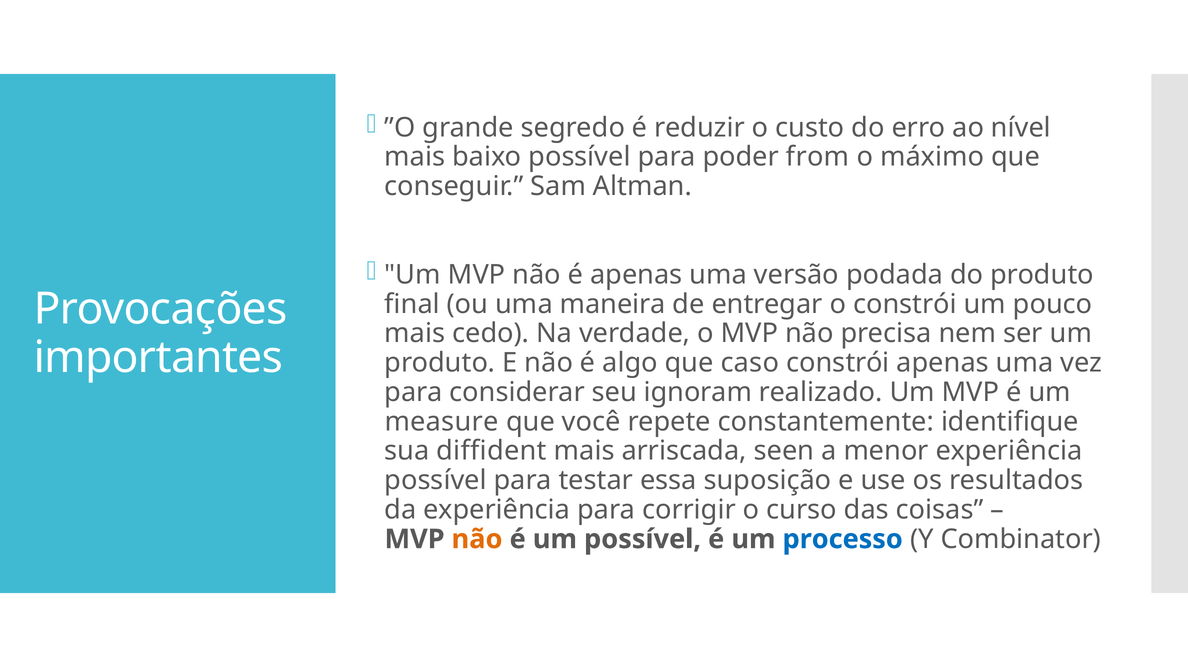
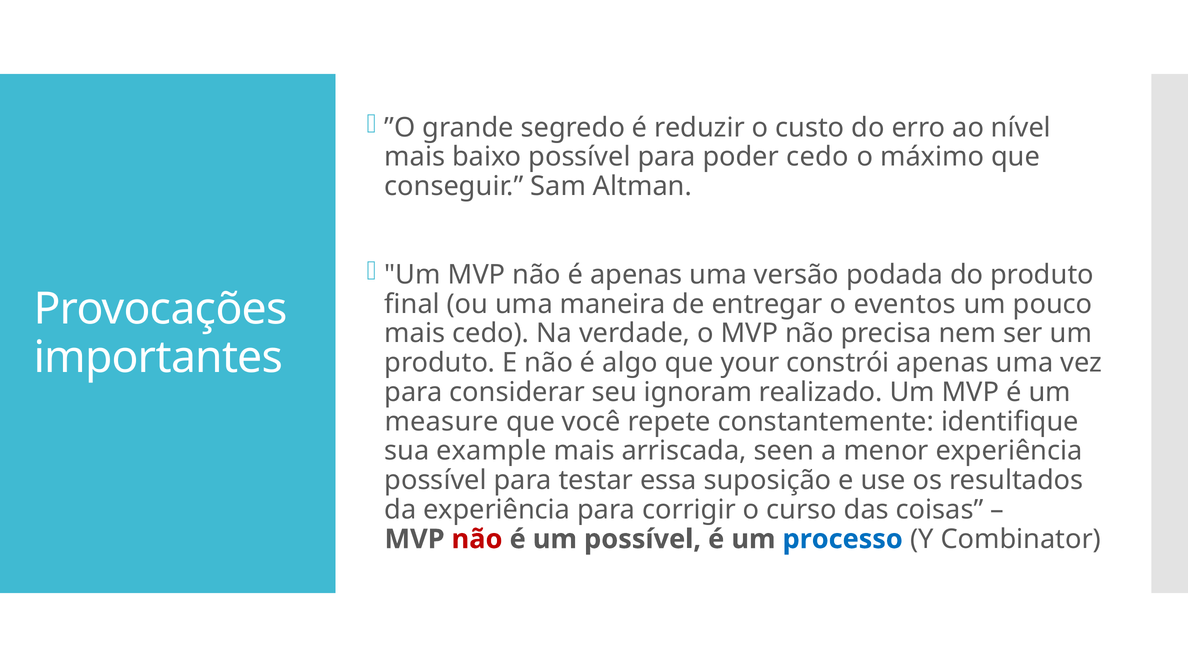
poder from: from -> cedo
o constrói: constrói -> eventos
caso: caso -> your
diffident: diffident -> example
não at (477, 539) colour: orange -> red
